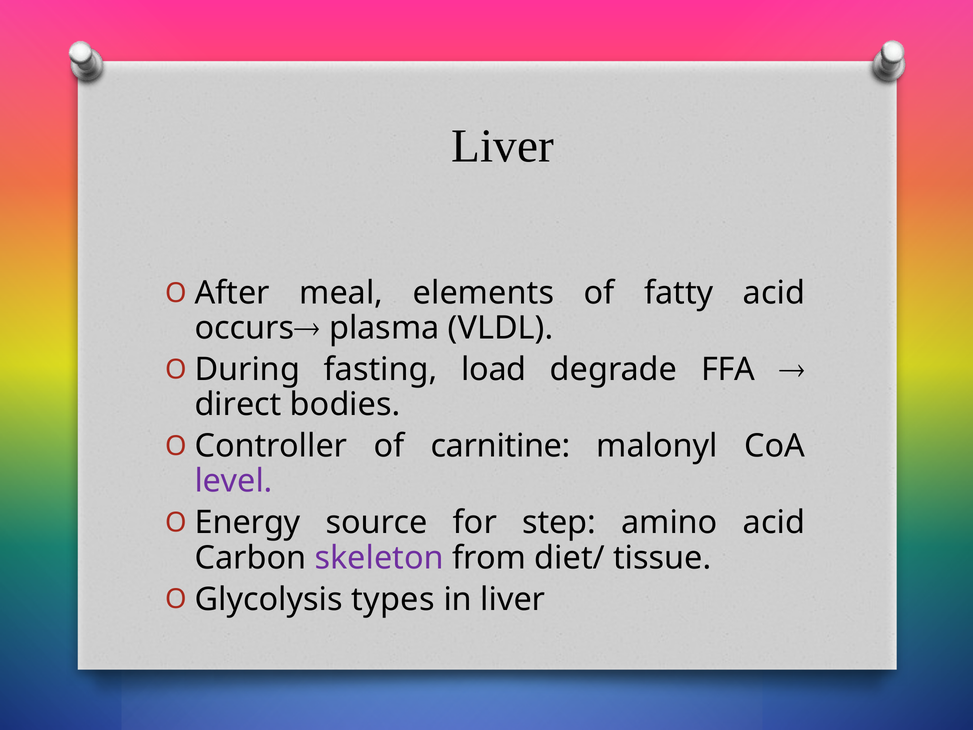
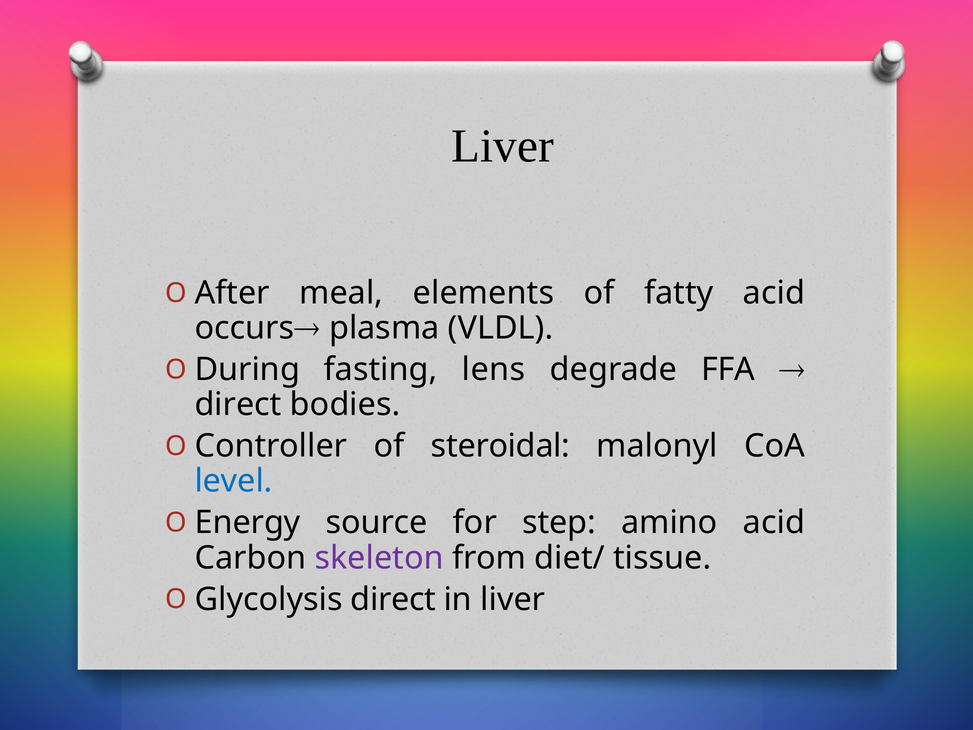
load: load -> lens
carnitine: carnitine -> steroidal
level colour: purple -> blue
Glycolysis types: types -> direct
